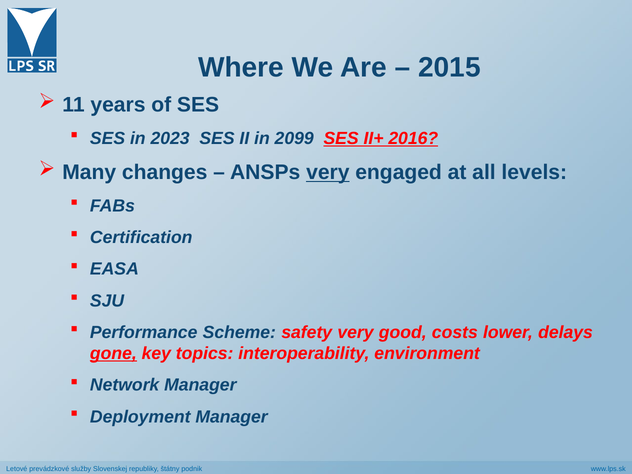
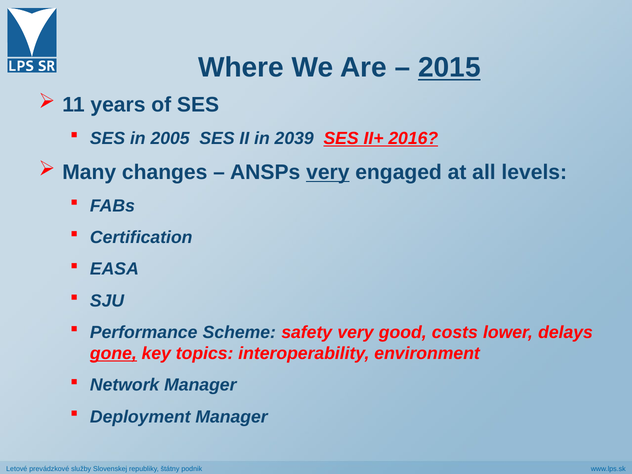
2015 underline: none -> present
2023: 2023 -> 2005
2099: 2099 -> 2039
